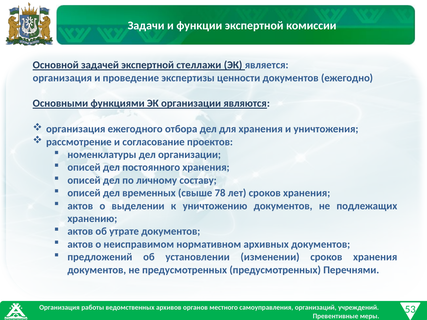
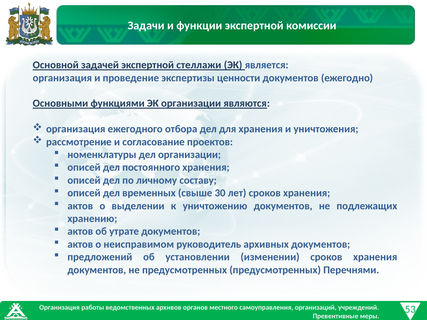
78: 78 -> 30
нормативном: нормативном -> руководитель
